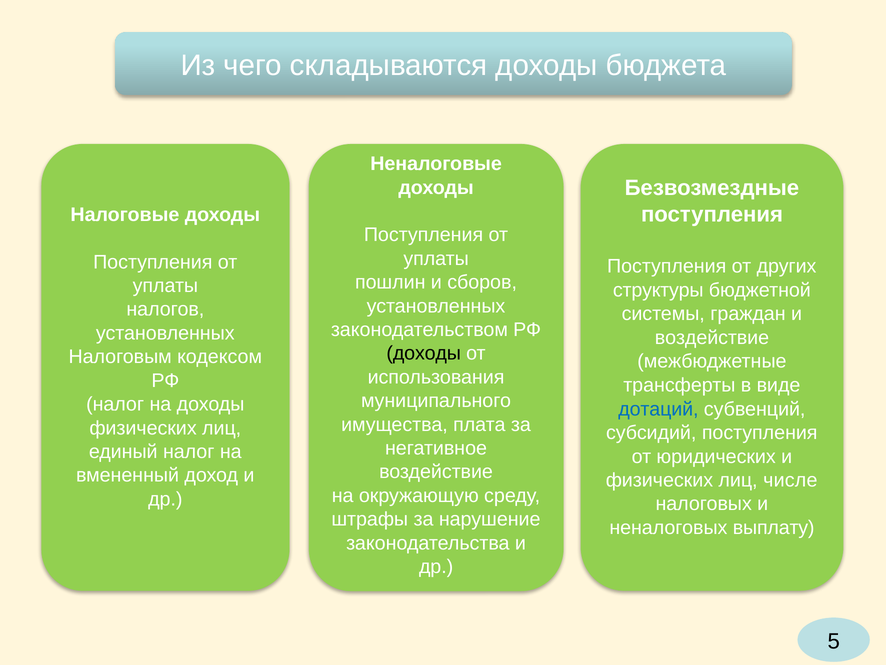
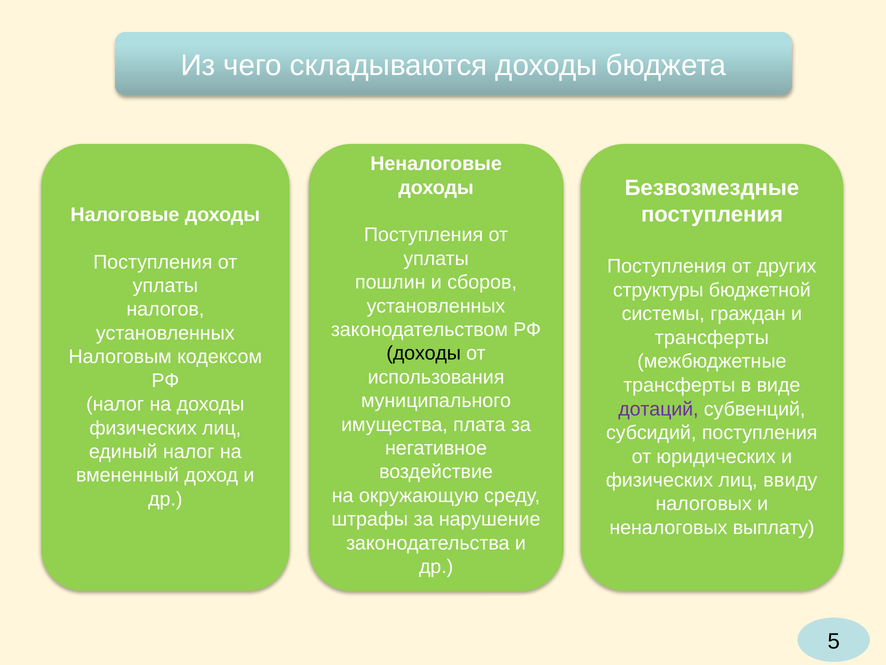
воздействие at (712, 338): воздействие -> трансферты
дотаций colour: blue -> purple
числе: числе -> ввиду
